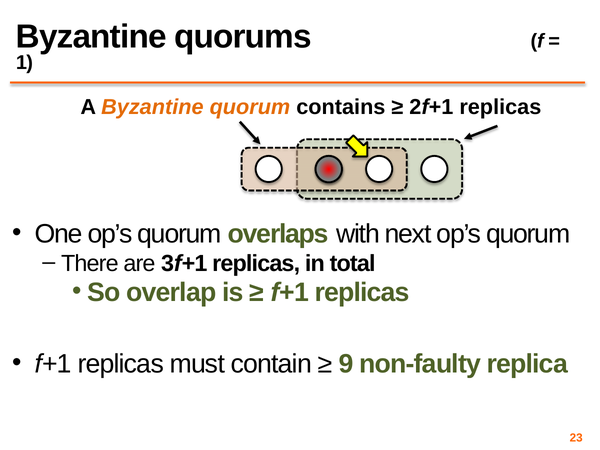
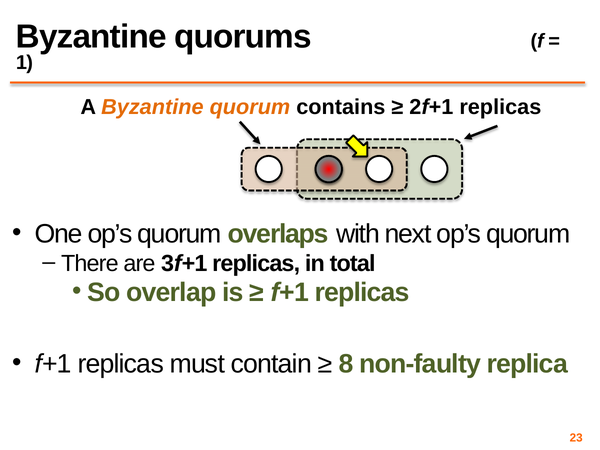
9: 9 -> 8
